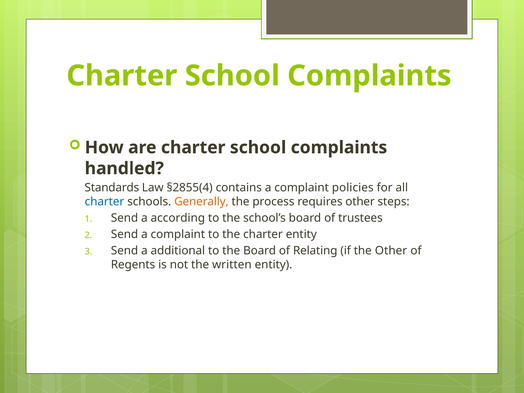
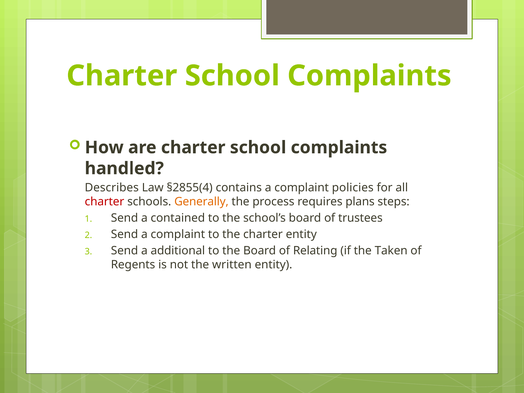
Standards: Standards -> Describes
charter at (104, 202) colour: blue -> red
requires other: other -> plans
according: according -> contained
the Other: Other -> Taken
